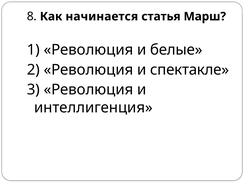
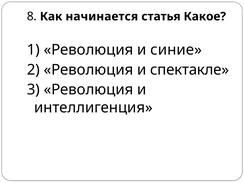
Марш: Марш -> Какое
белые: белые -> синие
